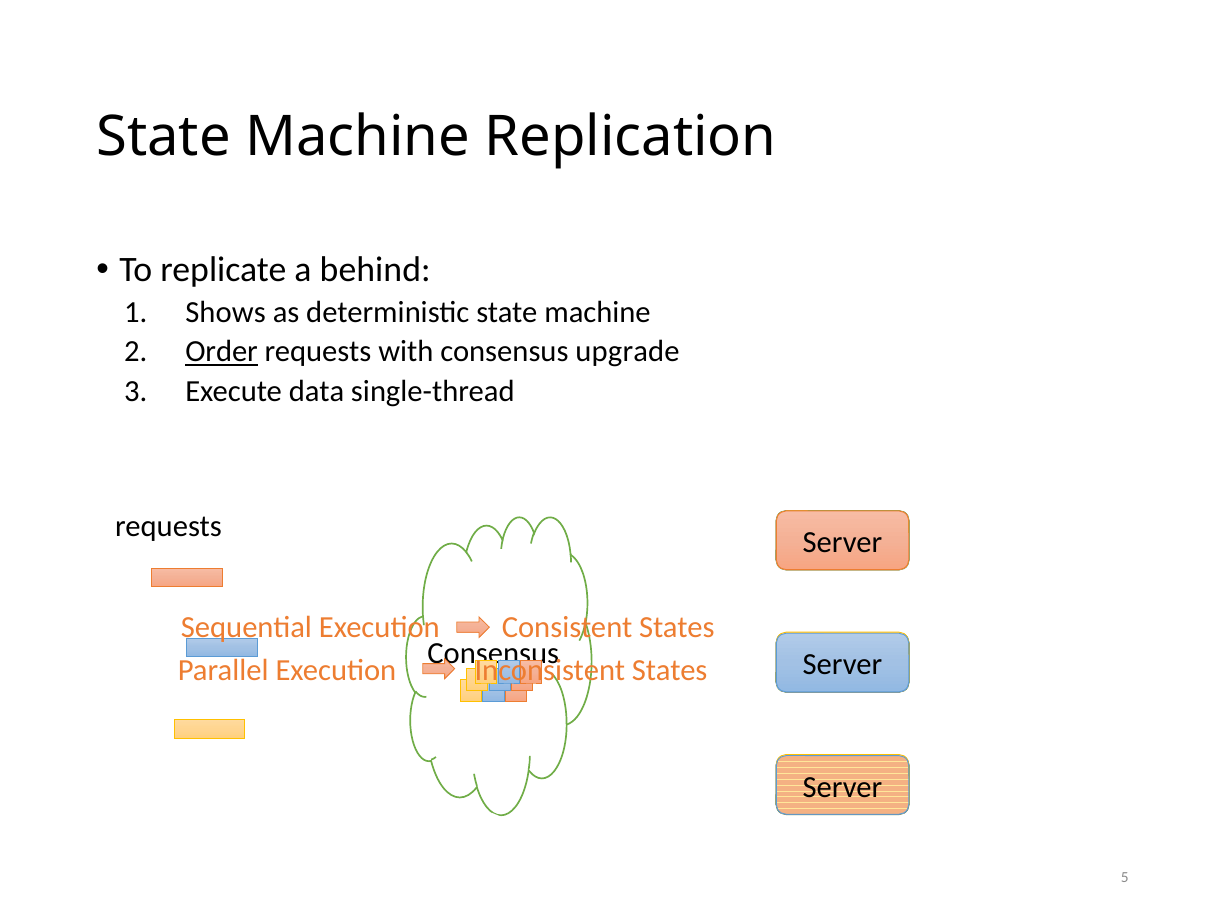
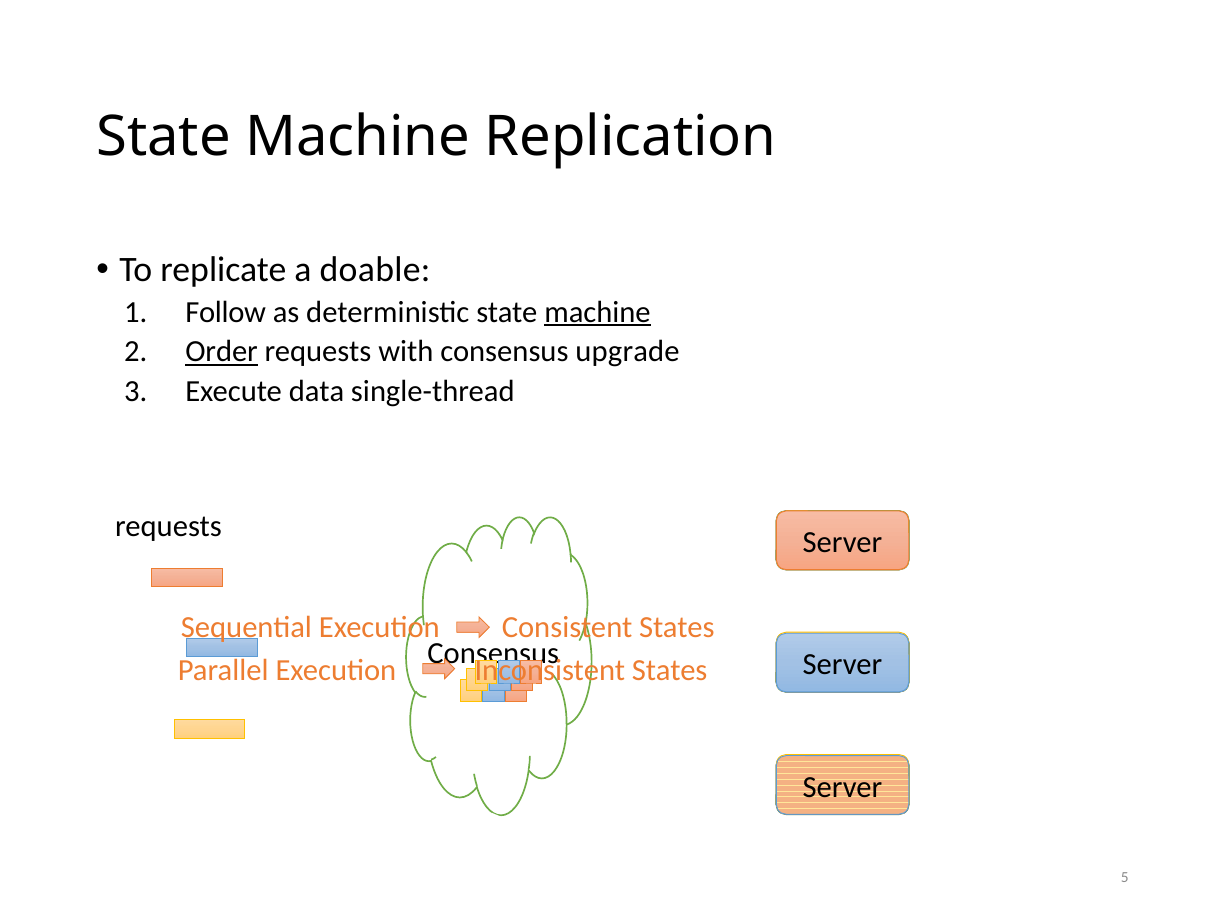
behind: behind -> doable
Shows: Shows -> Follow
machine at (598, 312) underline: none -> present
